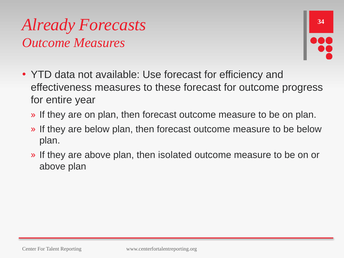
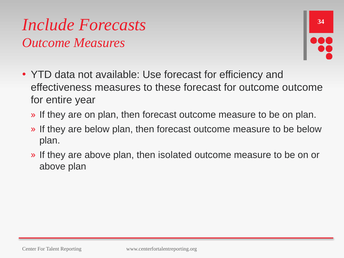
Already: Already -> Include
outcome progress: progress -> outcome
